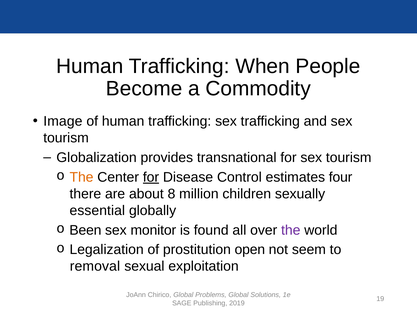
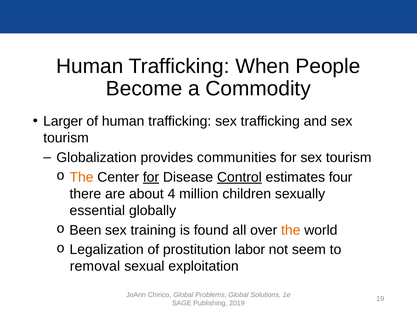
Image: Image -> Larger
transnational: transnational -> communities
Control underline: none -> present
8: 8 -> 4
monitor: monitor -> training
the at (291, 230) colour: purple -> orange
open: open -> labor
